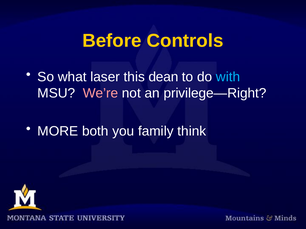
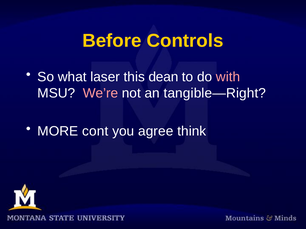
with colour: light blue -> pink
privilege—Right: privilege—Right -> tangible—Right
both: both -> cont
family: family -> agree
